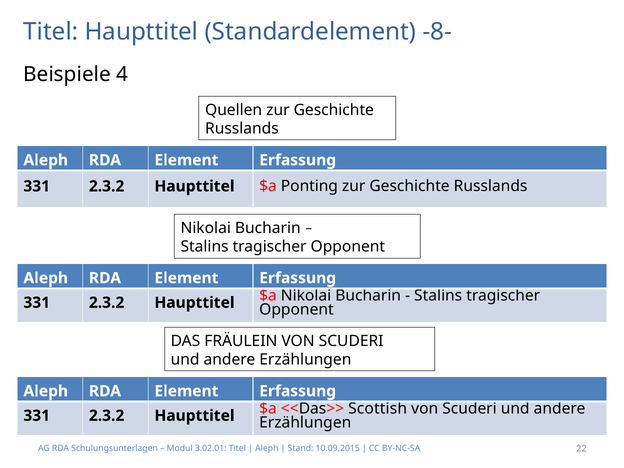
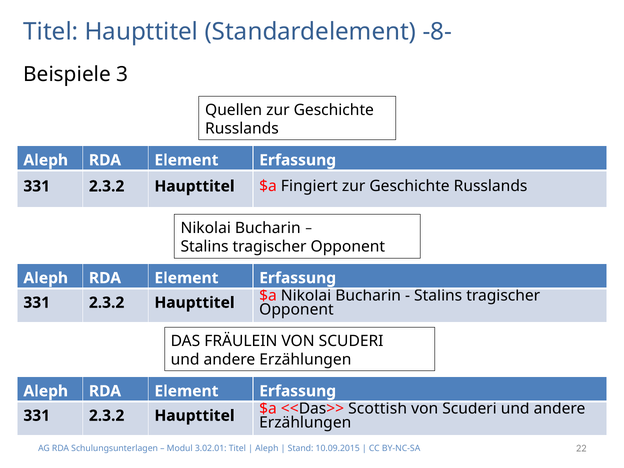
4: 4 -> 3
Ponting: Ponting -> Fingiert
